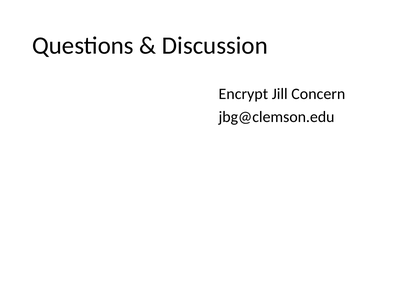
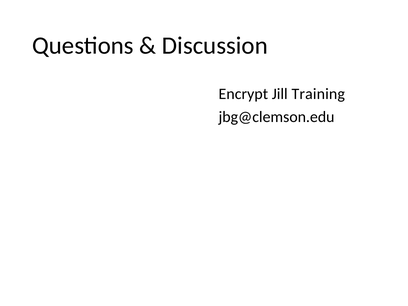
Concern: Concern -> Training
